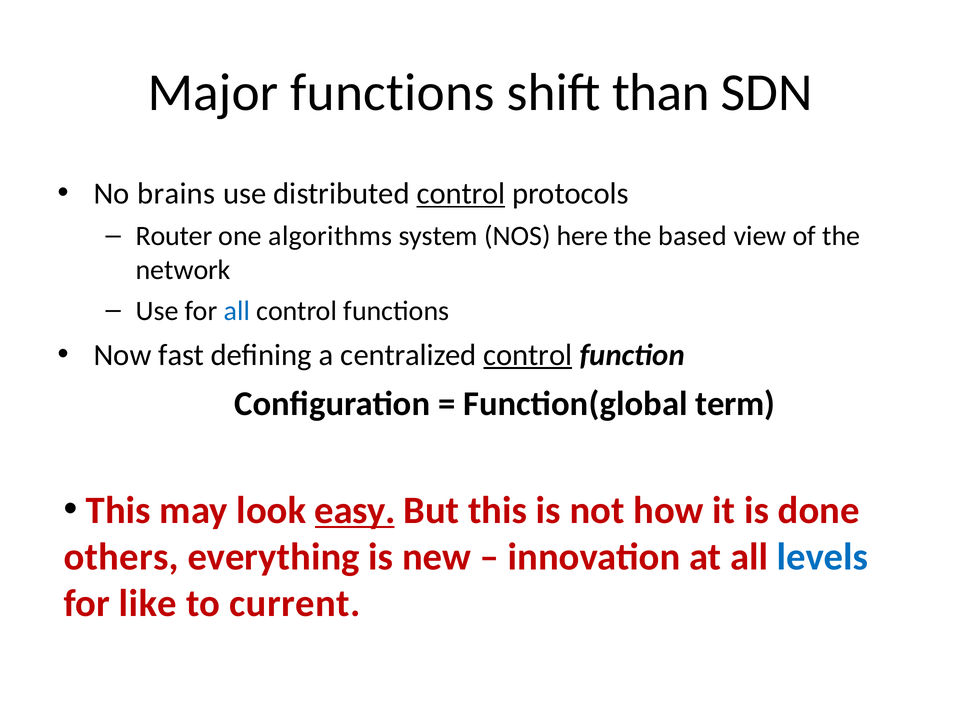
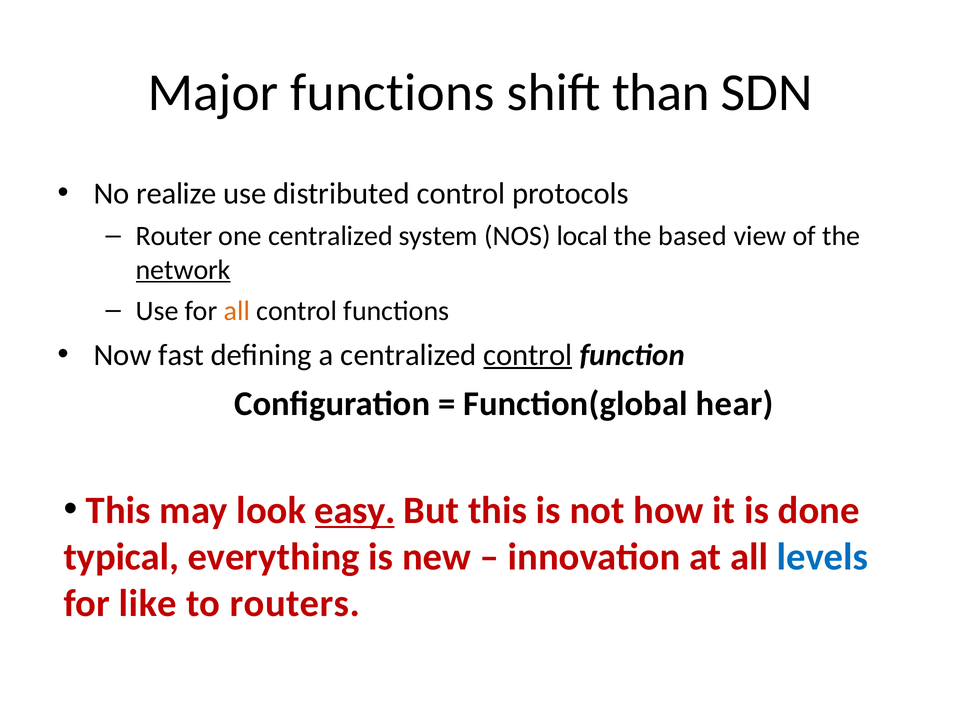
brains: brains -> realize
control at (461, 194) underline: present -> none
one algorithms: algorithms -> centralized
here: here -> local
network underline: none -> present
all at (237, 311) colour: blue -> orange
term: term -> hear
others: others -> typical
current: current -> routers
